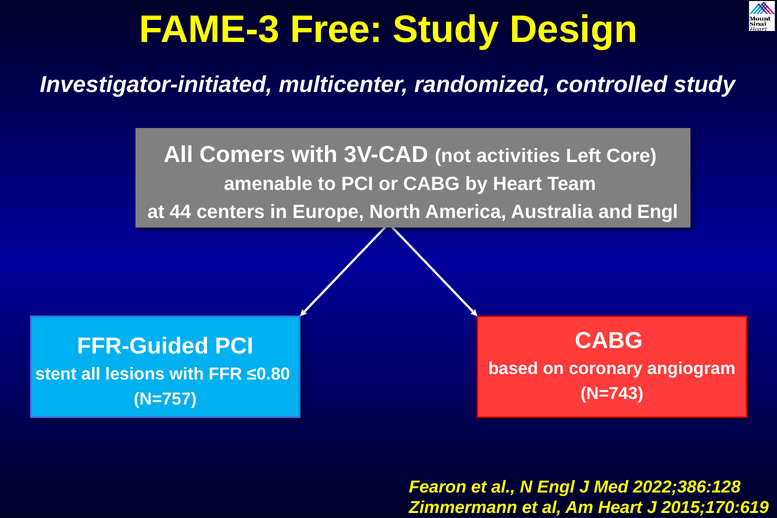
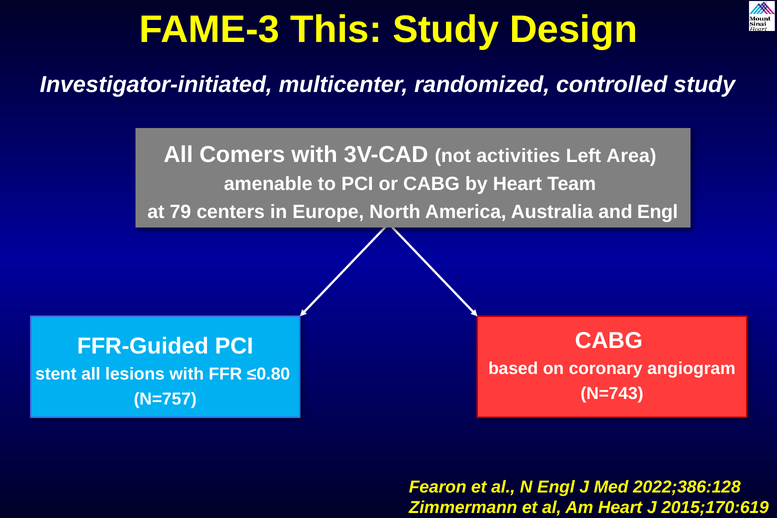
Free: Free -> This
Core: Core -> Area
44: 44 -> 79
